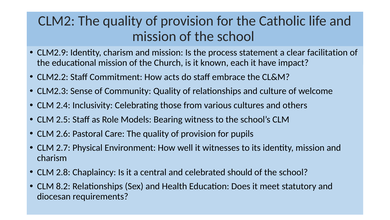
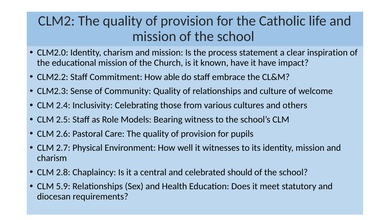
CLM2.9: CLM2.9 -> CLM2.0
facilitation: facilitation -> inspiration
known each: each -> have
acts: acts -> able
8.2: 8.2 -> 5.9
